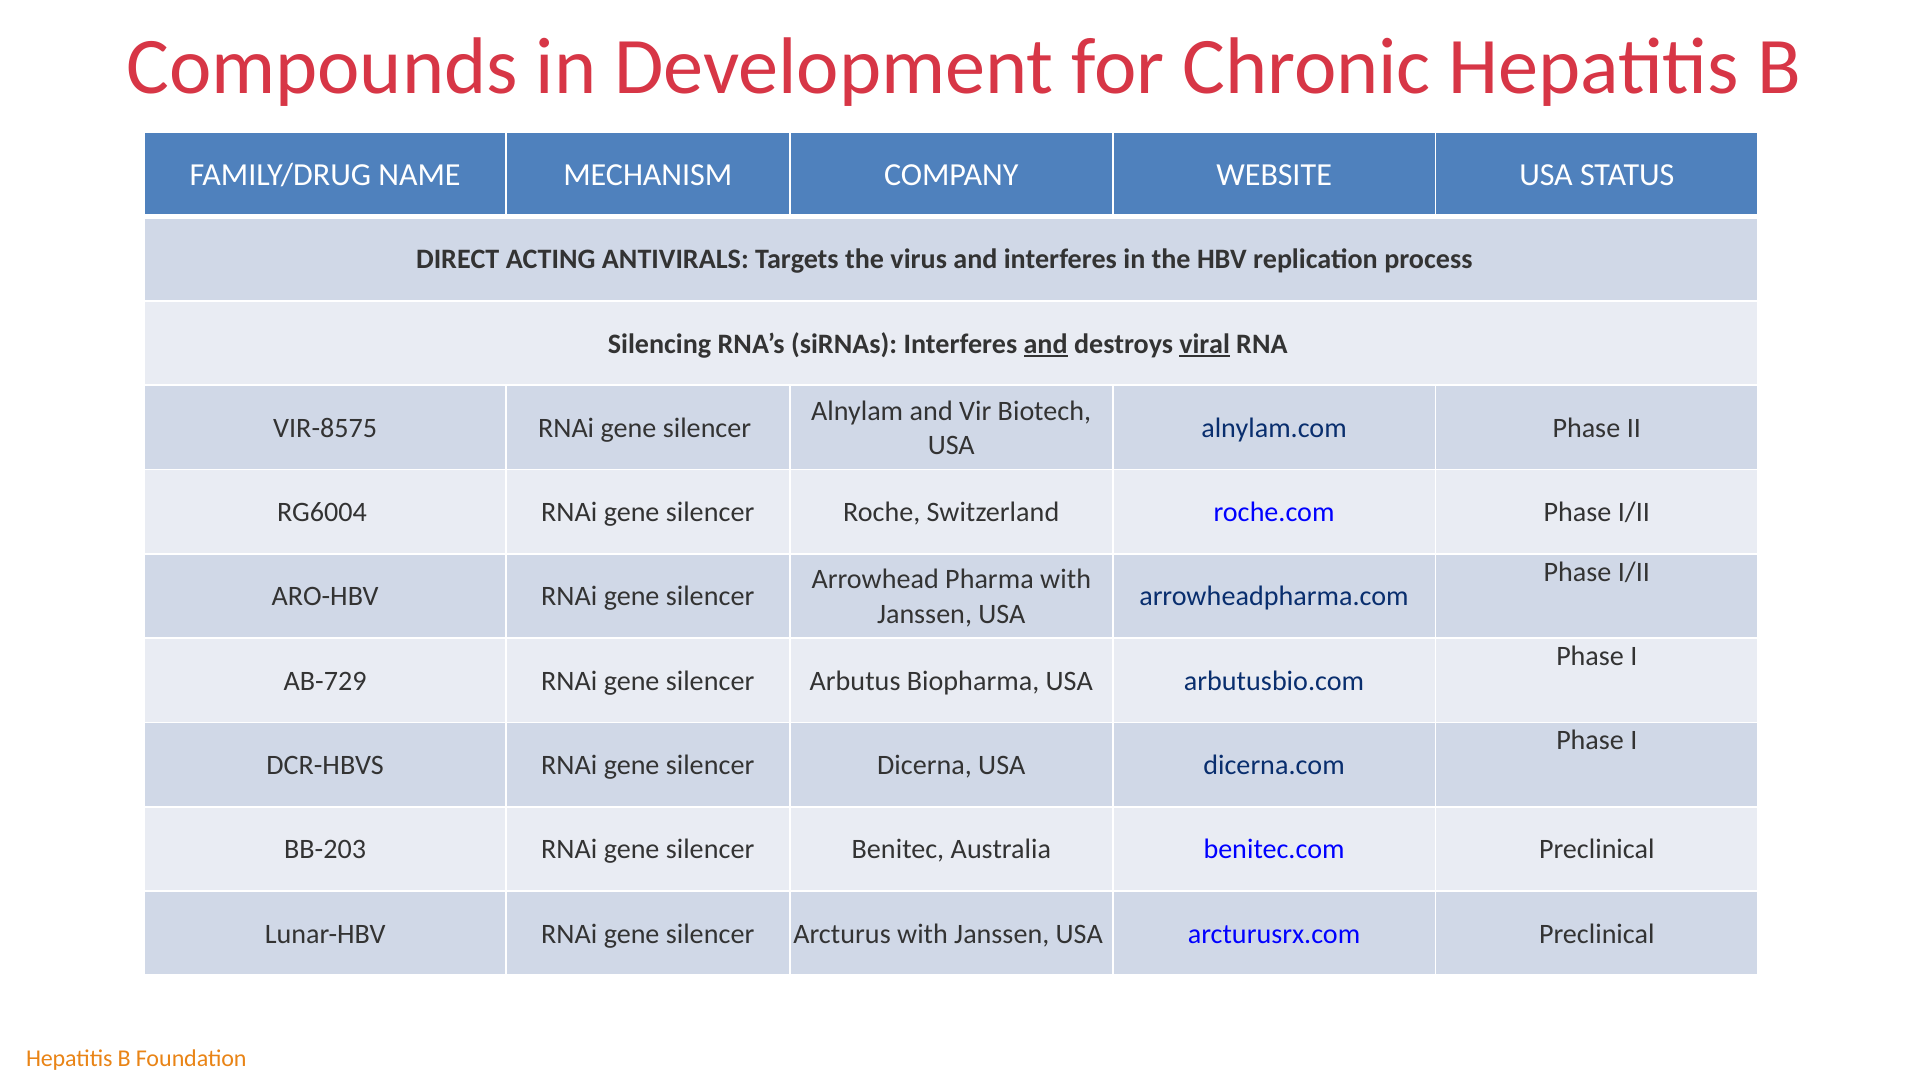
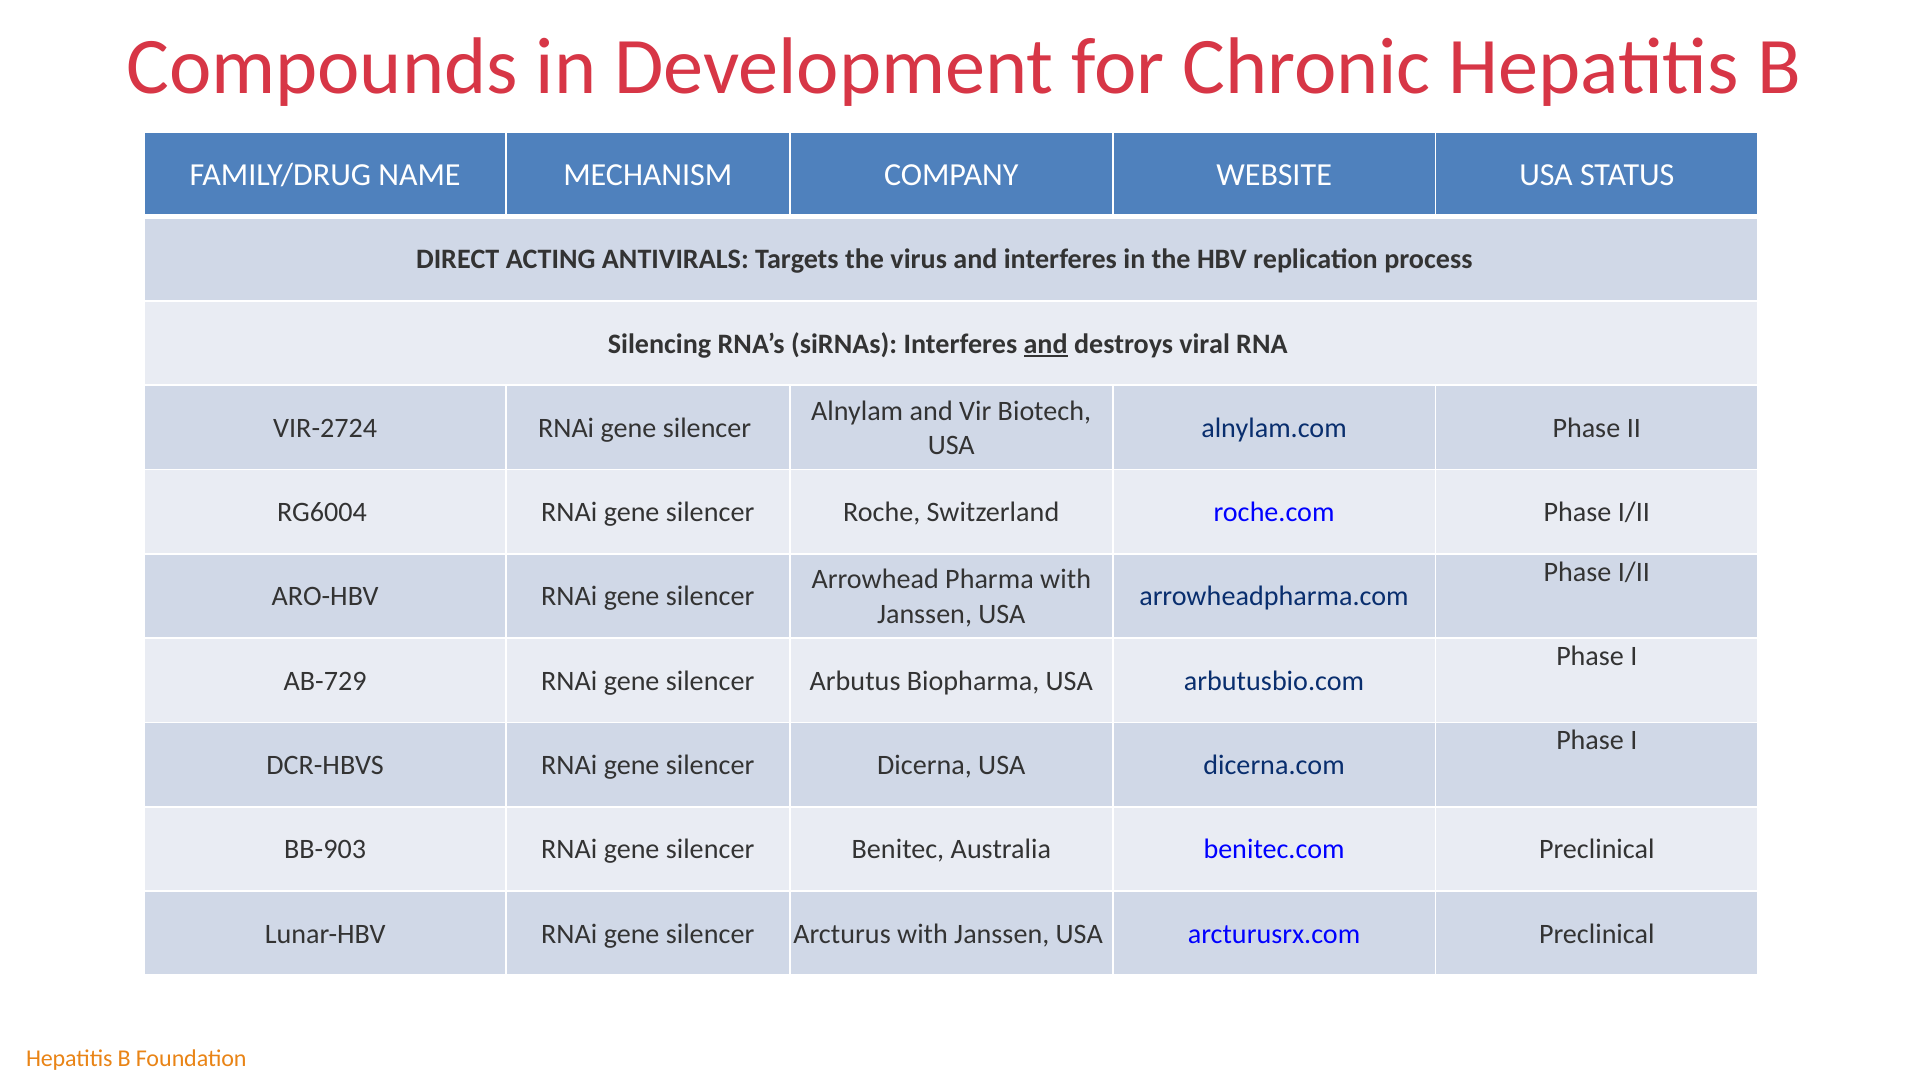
viral underline: present -> none
VIR-8575: VIR-8575 -> VIR-2724
BB-203: BB-203 -> BB-903
